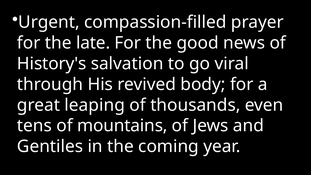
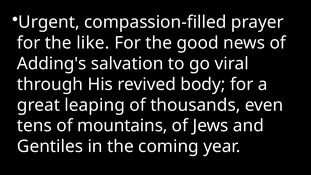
late: late -> like
History's: History's -> Adding's
